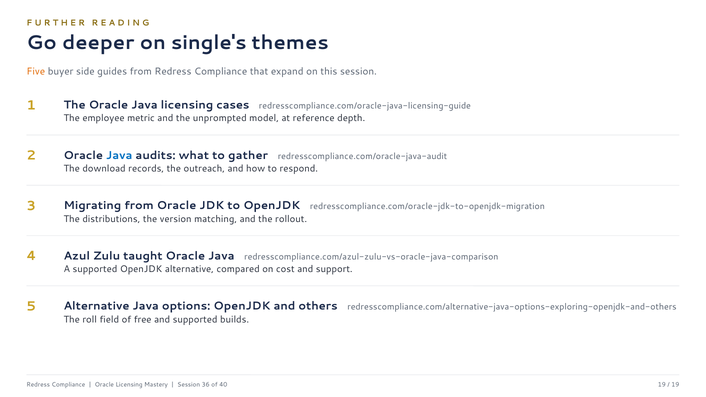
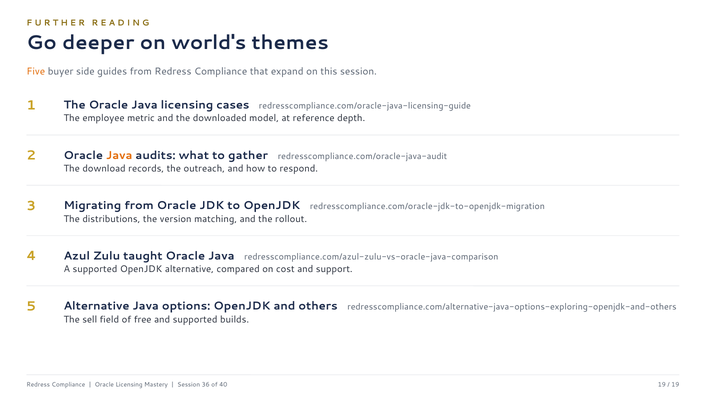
single's: single's -> world's
unprompted: unprompted -> downloaded
Java at (119, 155) colour: blue -> orange
roll: roll -> sell
